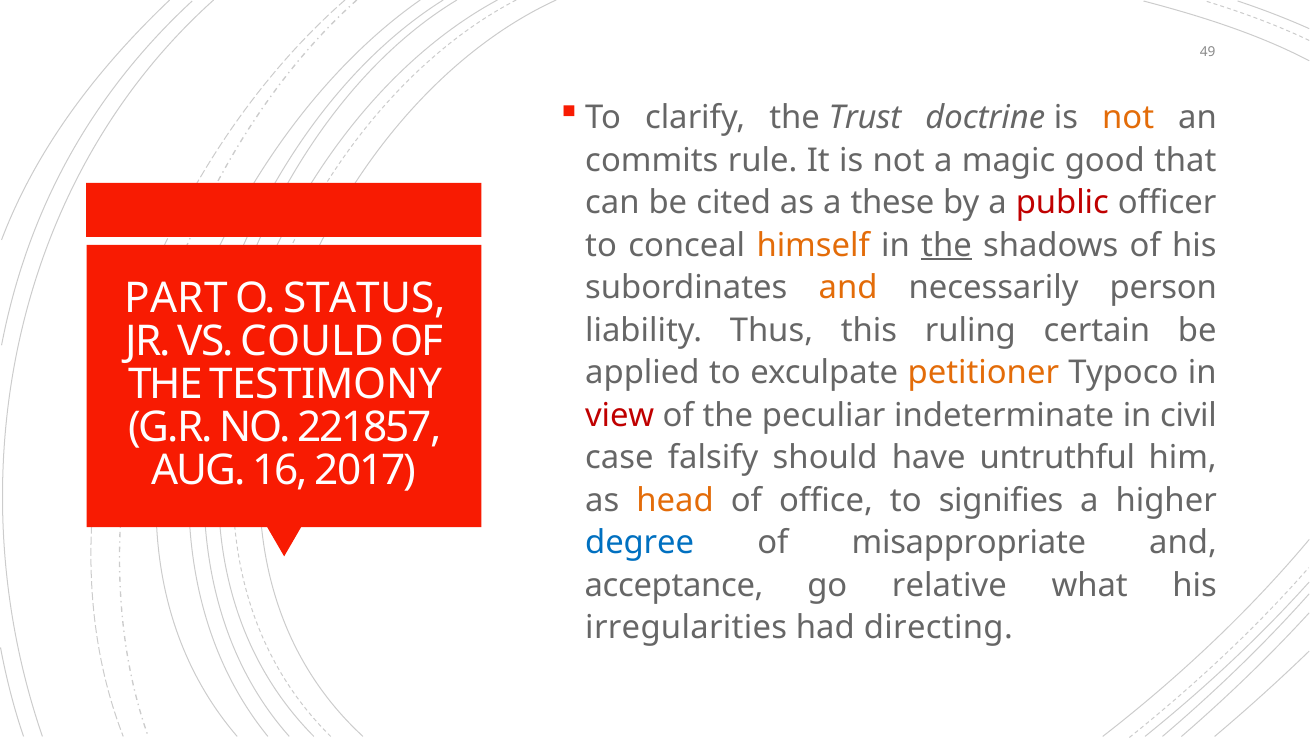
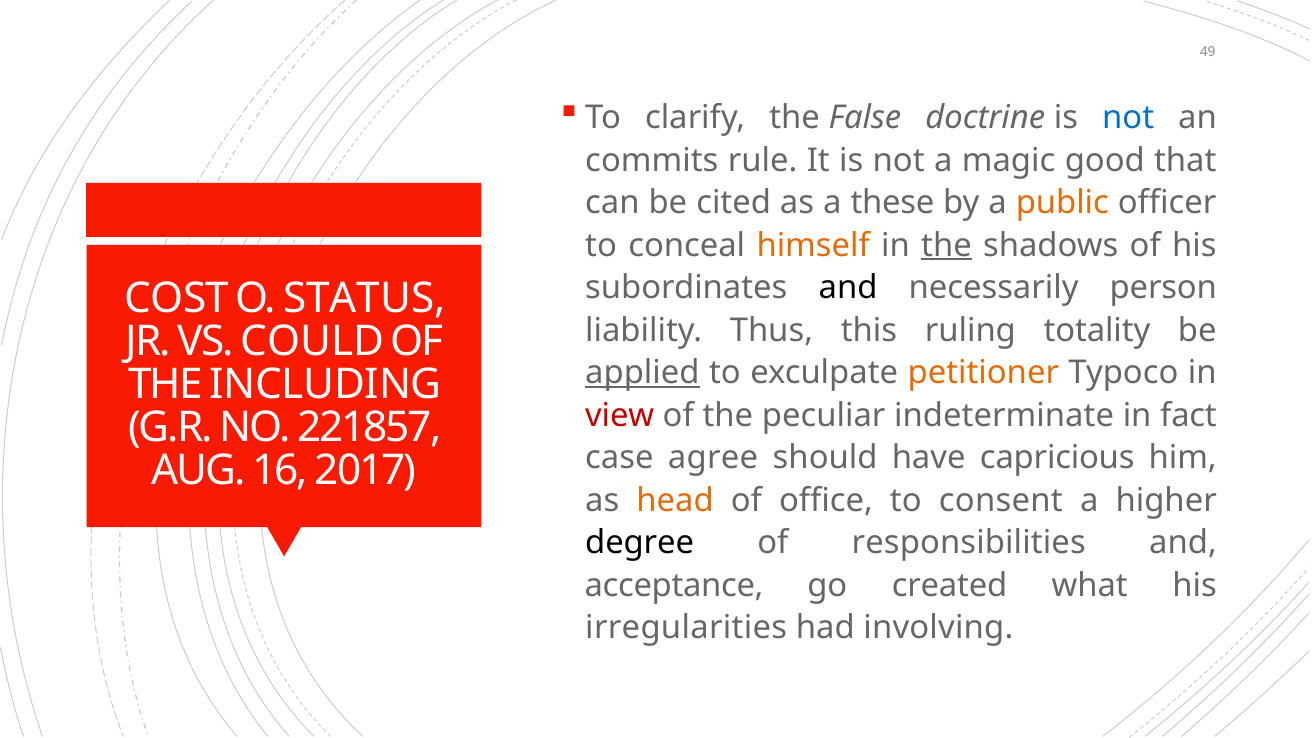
Trust: Trust -> False
not at (1128, 118) colour: orange -> blue
public colour: red -> orange
and at (848, 288) colour: orange -> black
PART: PART -> COST
certain: certain -> totality
applied underline: none -> present
TESTIMONY: TESTIMONY -> INCLUDING
civil: civil -> fact
falsify: falsify -> agree
untruthful: untruthful -> capricious
signifies: signifies -> consent
degree colour: blue -> black
misappropriate: misappropriate -> responsibilities
relative: relative -> created
directing: directing -> involving
